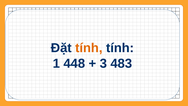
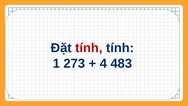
tính at (89, 48) colour: orange -> red
448: 448 -> 273
3: 3 -> 4
